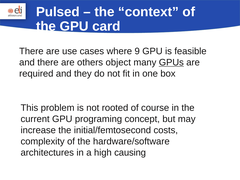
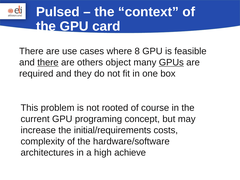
9: 9 -> 8
there at (48, 62) underline: none -> present
initial/femtosecond: initial/femtosecond -> initial/requirements
causing: causing -> achieve
